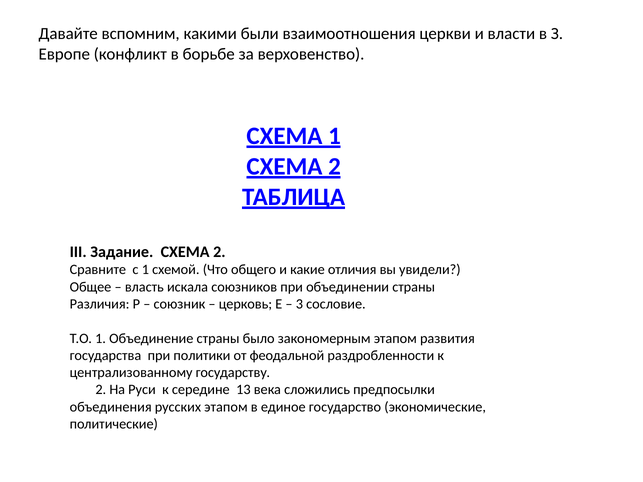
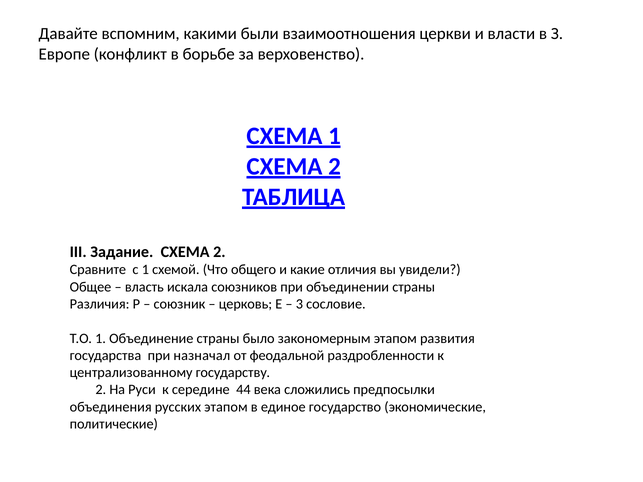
политики: политики -> назначал
13: 13 -> 44
